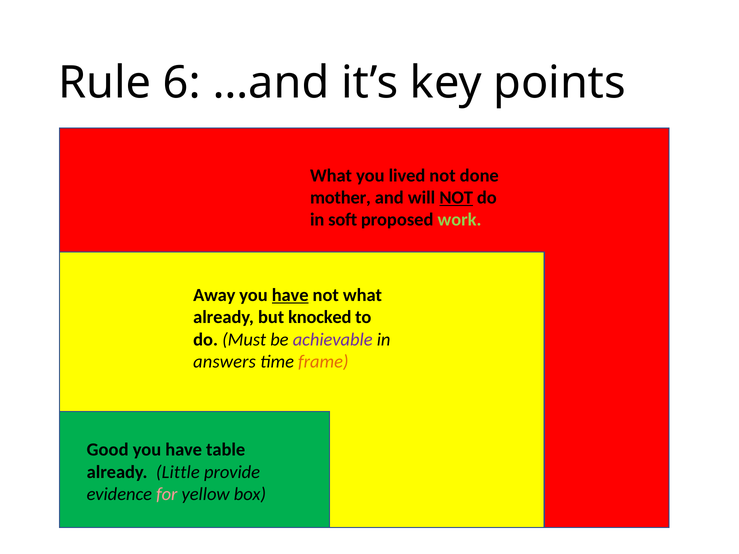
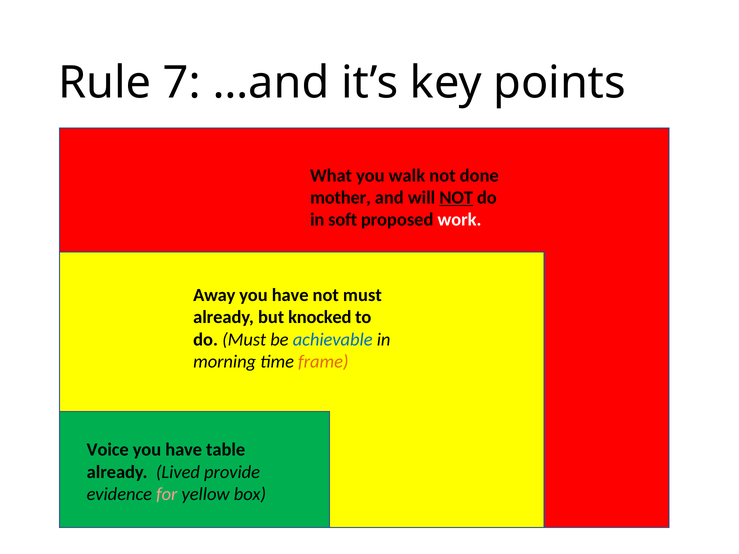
6: 6 -> 7
lived: lived -> walk
work colour: light green -> white
have at (290, 295) underline: present -> none
not what: what -> must
achievable colour: purple -> blue
answers: answers -> morning
Good: Good -> Voice
Little: Little -> Lived
